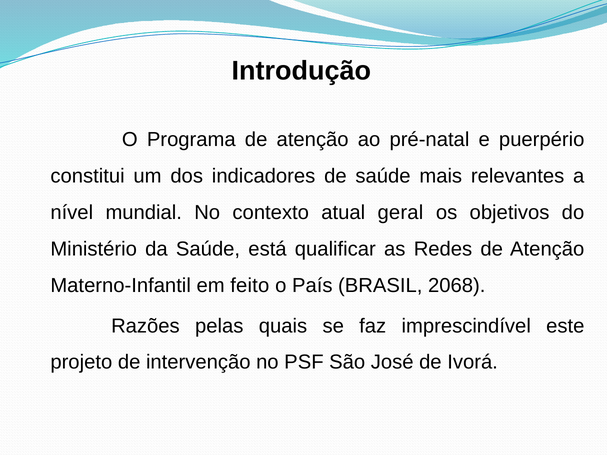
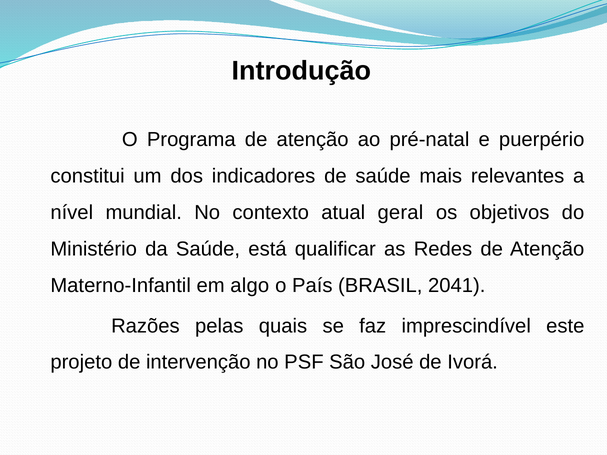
feito: feito -> algo
2068: 2068 -> 2041
